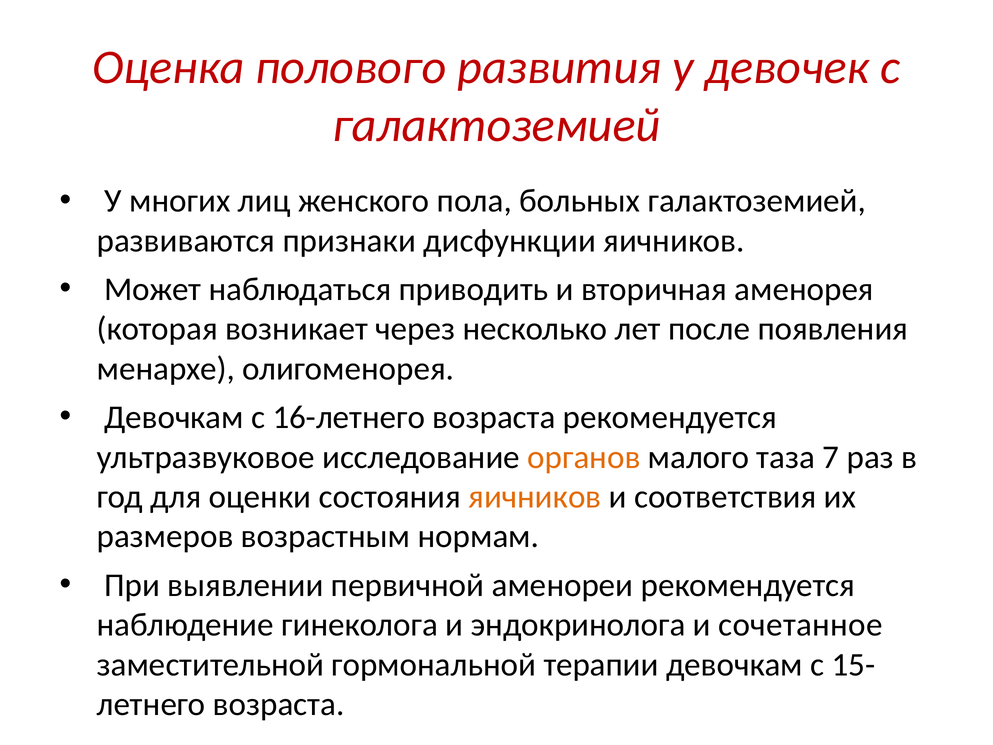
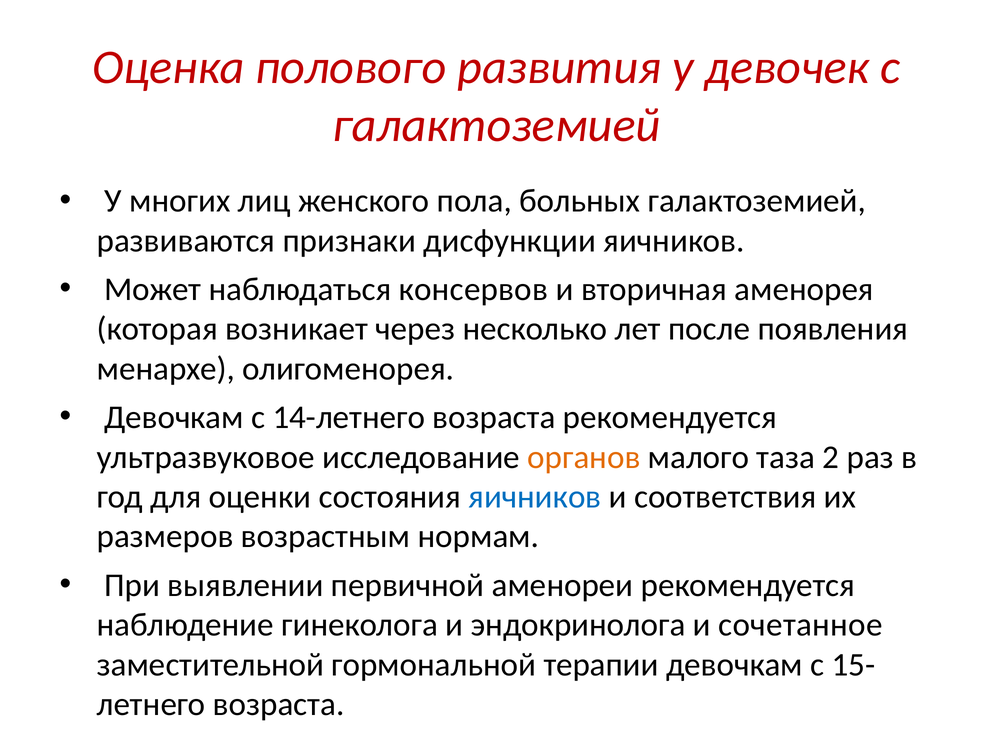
приводить: приводить -> консервов
16-летнего: 16-летнего -> 14-летнего
7: 7 -> 2
яичников at (535, 497) colour: orange -> blue
